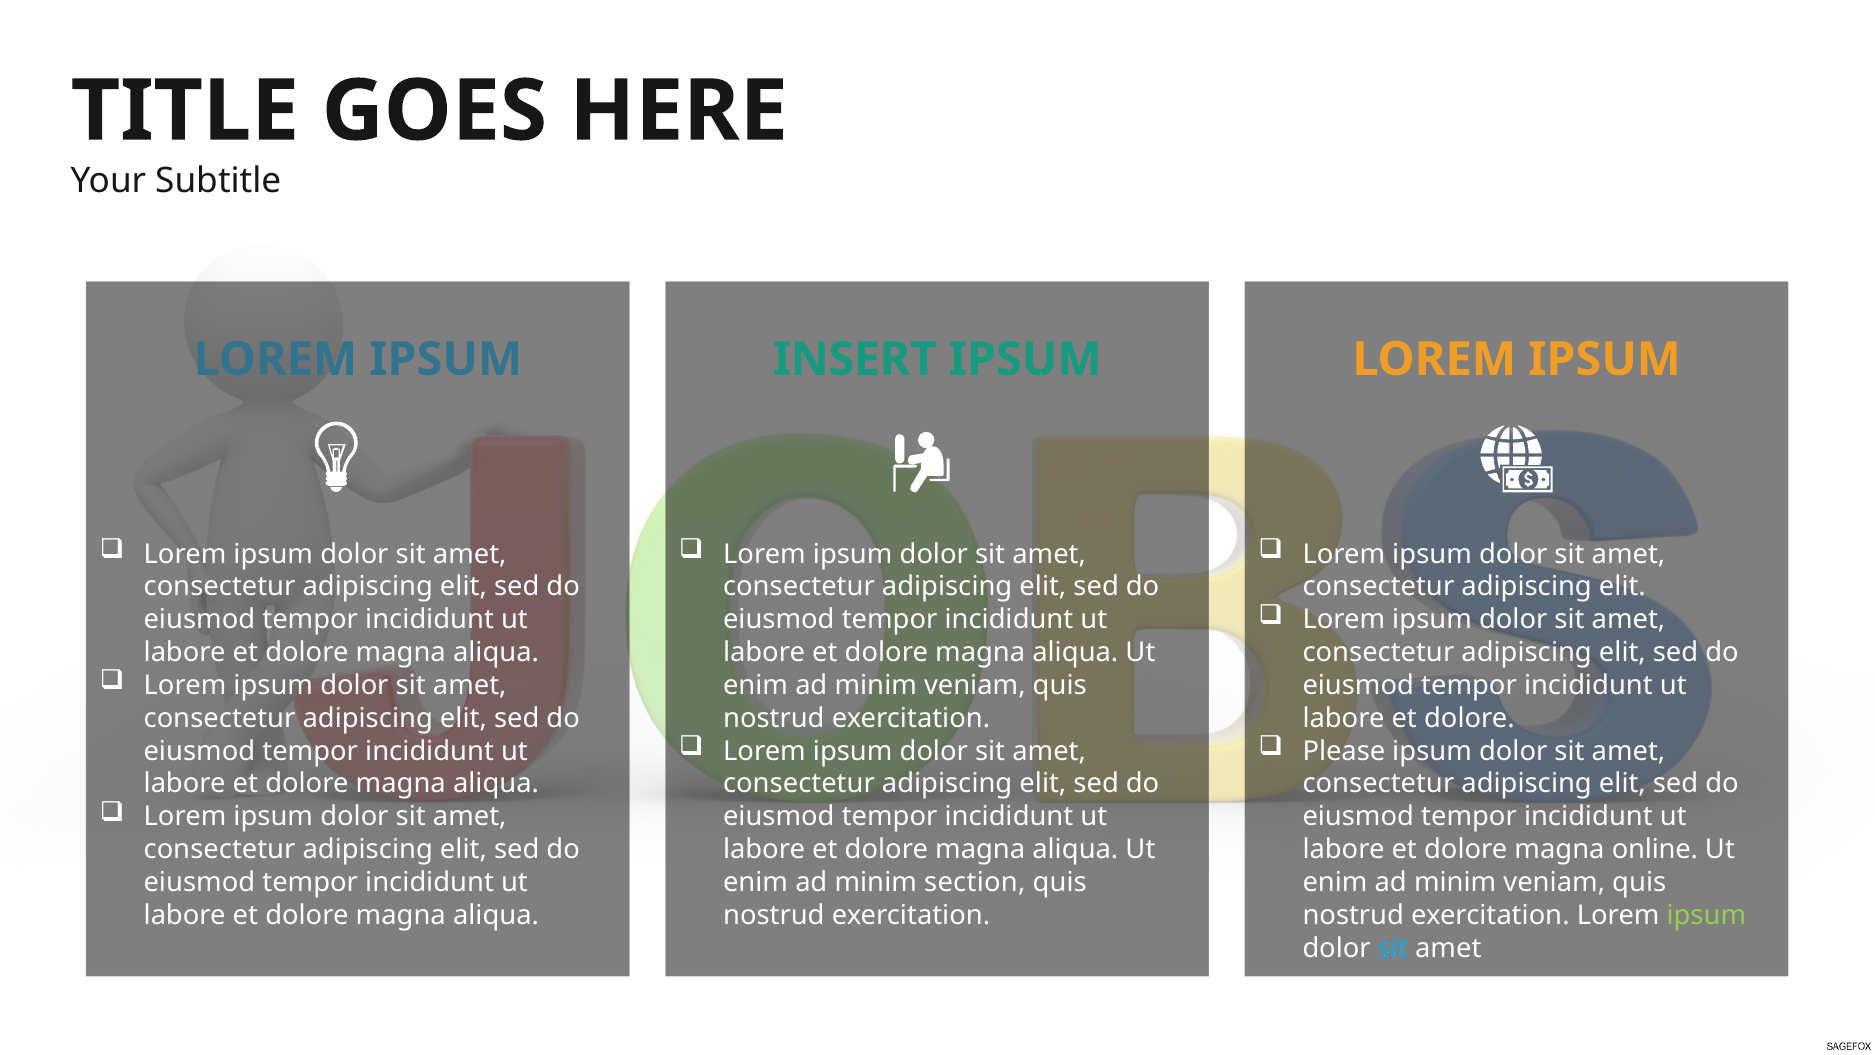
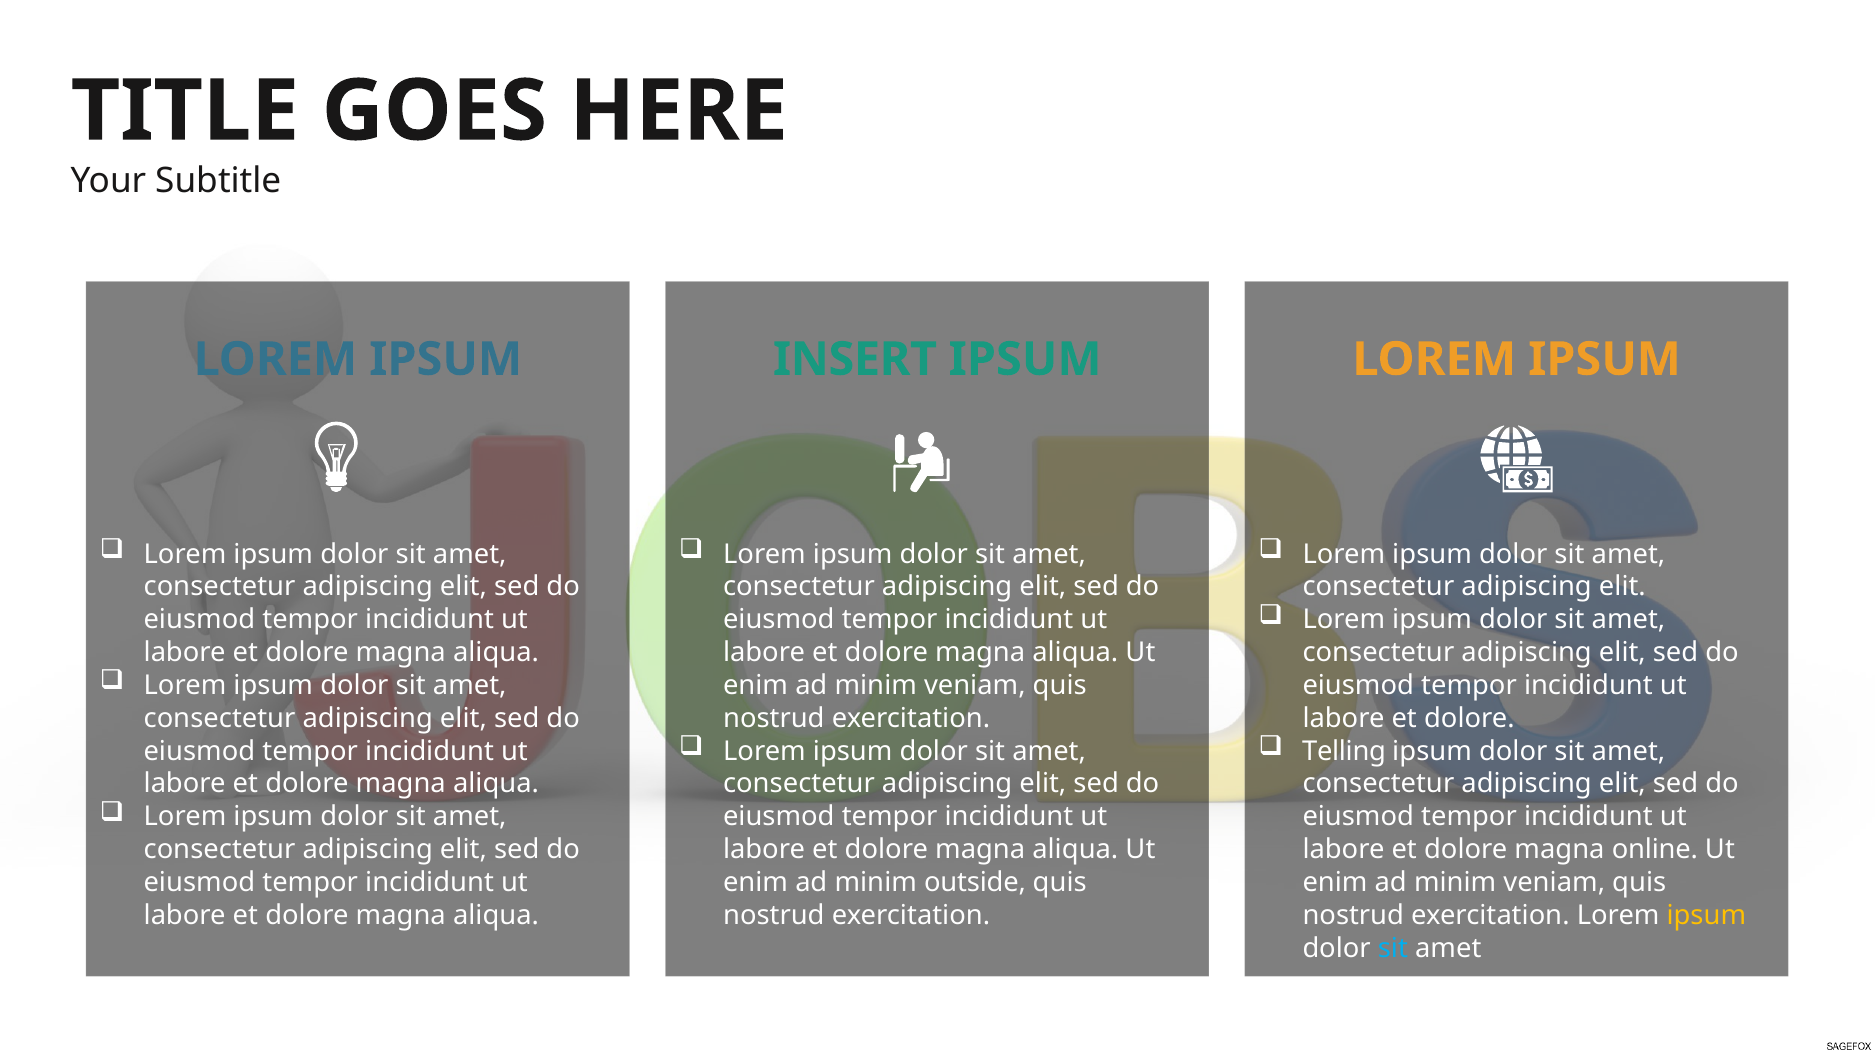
Please: Please -> Telling
section: section -> outside
ipsum at (1706, 915) colour: light green -> yellow
